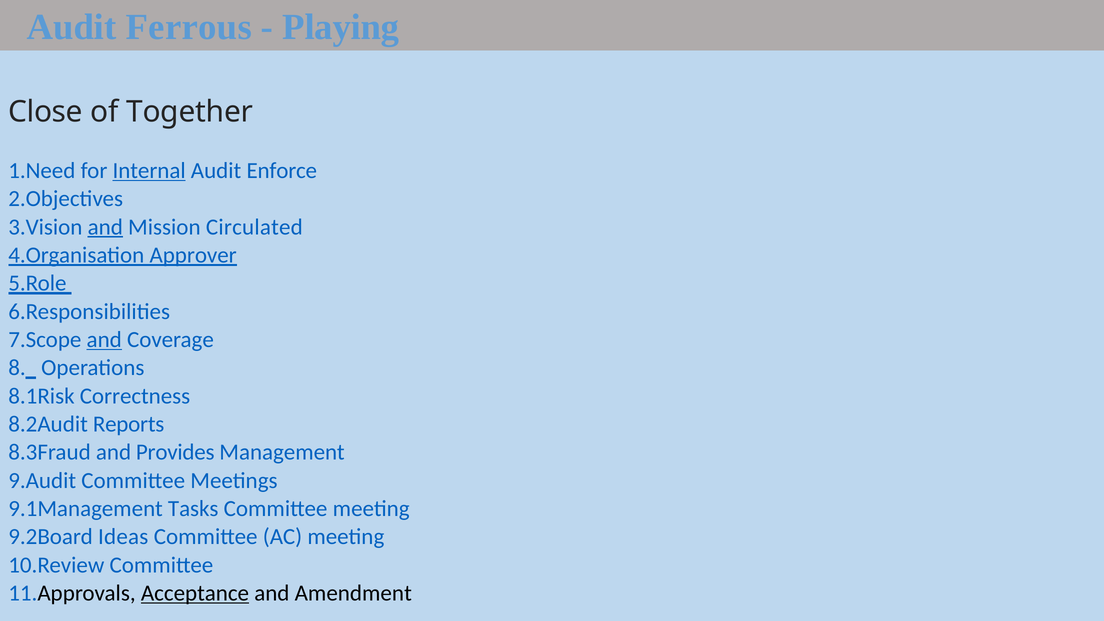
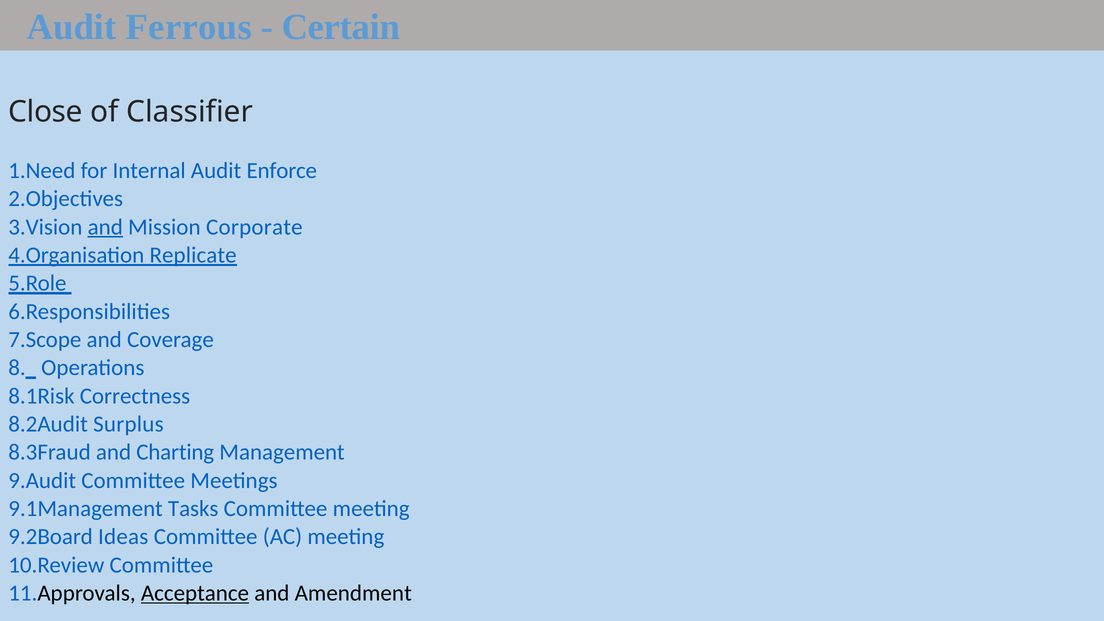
Playing: Playing -> Certain
Together: Together -> Classifier
Internal underline: present -> none
Circulated: Circulated -> Corporate
Approver: Approver -> Replicate
and at (104, 340) underline: present -> none
Reports: Reports -> Surplus
Provides: Provides -> Charting
